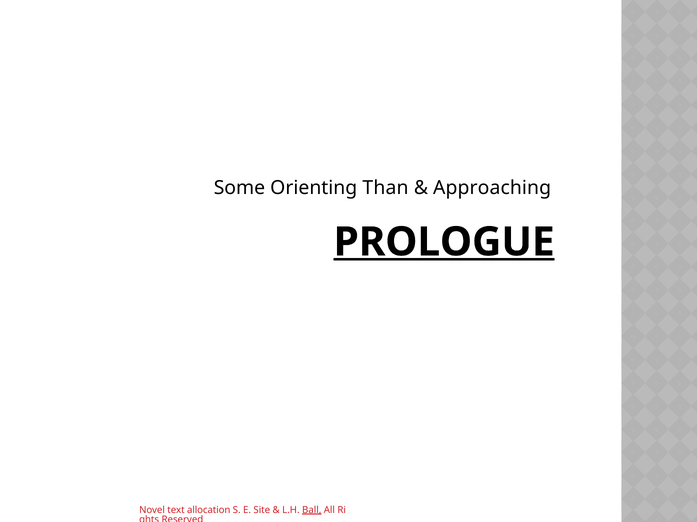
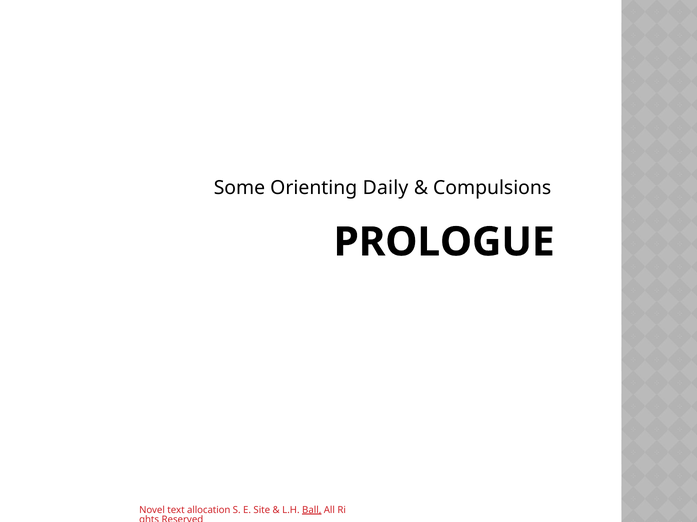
Than: Than -> Daily
Approaching: Approaching -> Compulsions
PROLOGUE underline: present -> none
